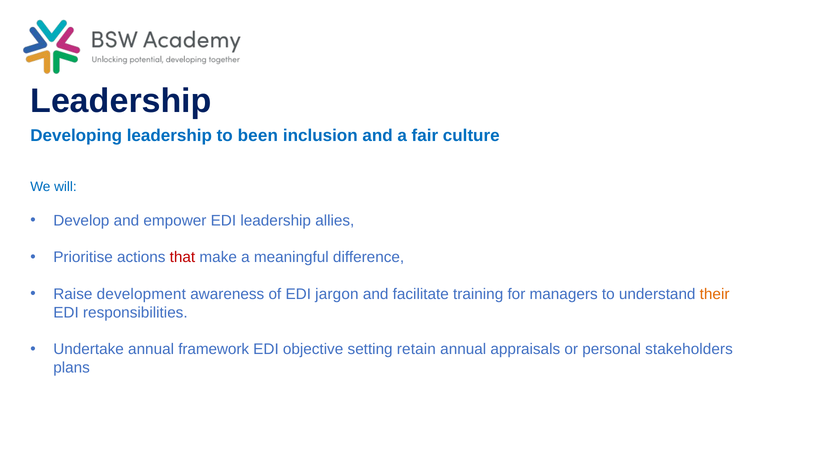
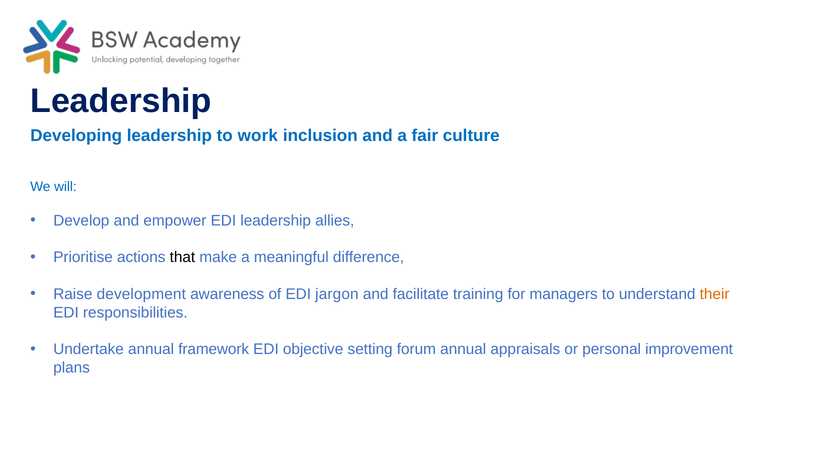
been: been -> work
that colour: red -> black
retain: retain -> forum
stakeholders: stakeholders -> improvement
